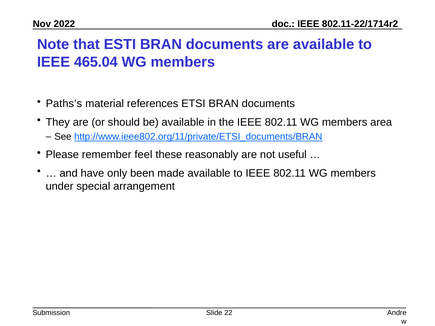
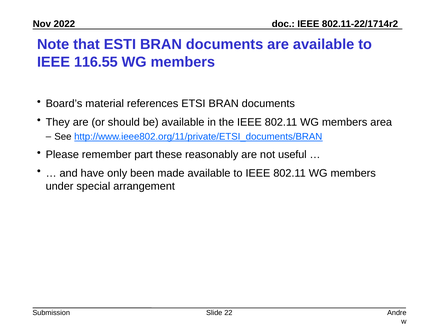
465.04: 465.04 -> 116.55
Paths’s: Paths’s -> Board’s
feel: feel -> part
